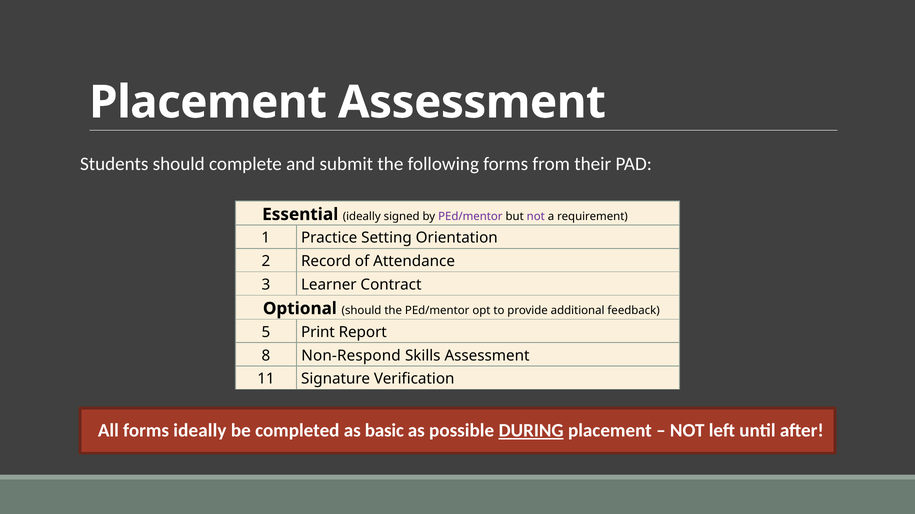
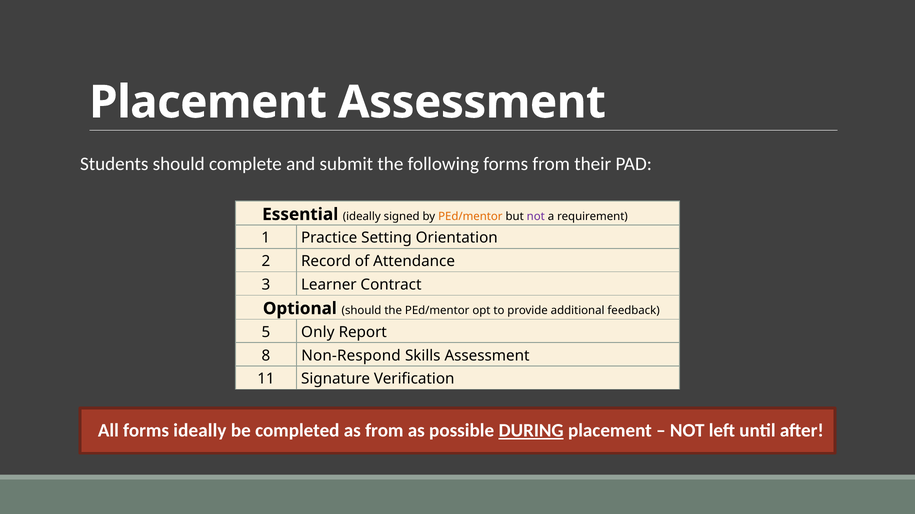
PEd/mentor at (470, 217) colour: purple -> orange
Print: Print -> Only
as basic: basic -> from
